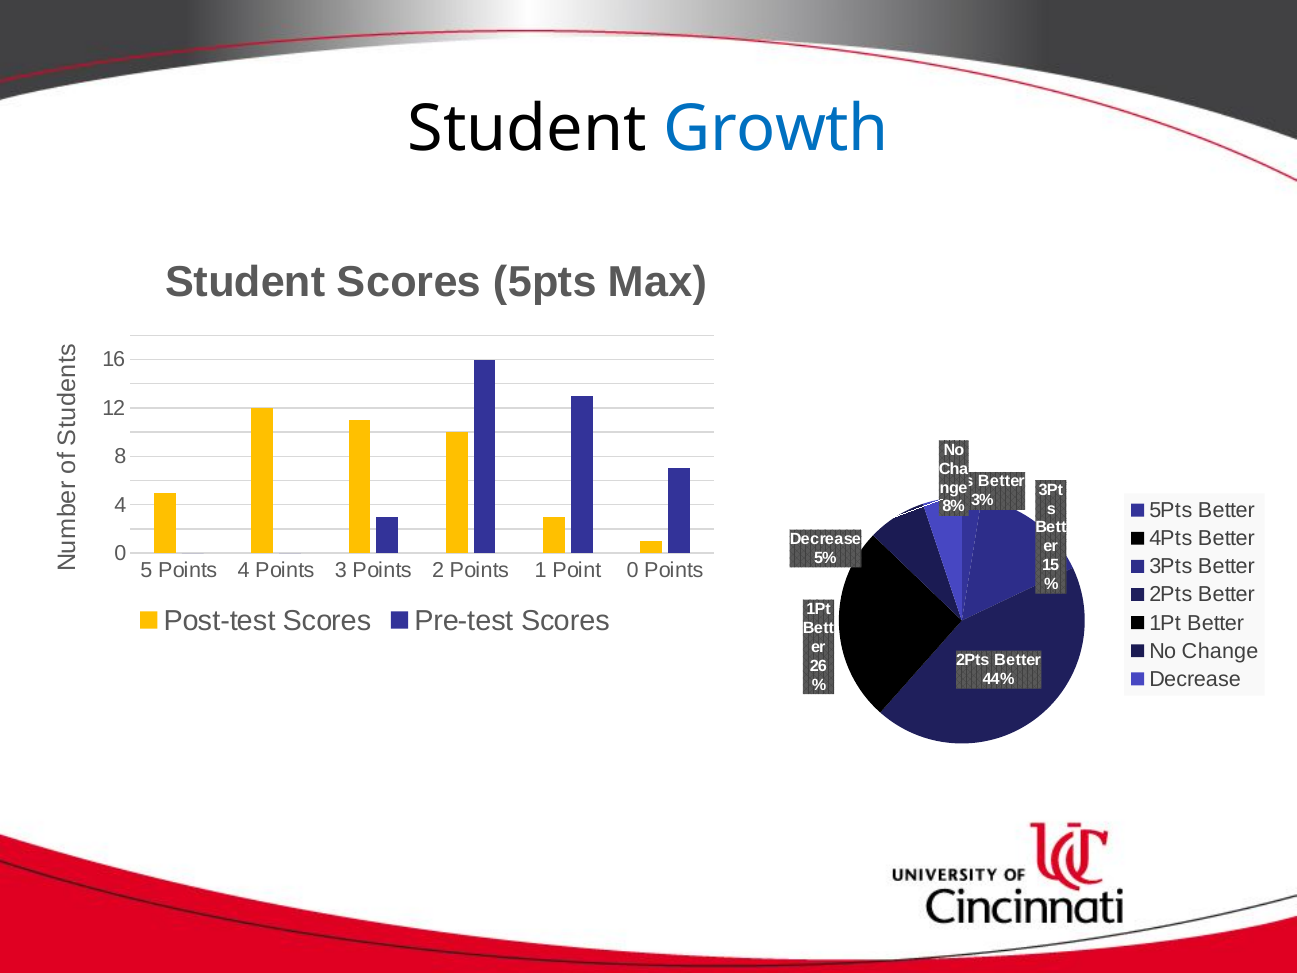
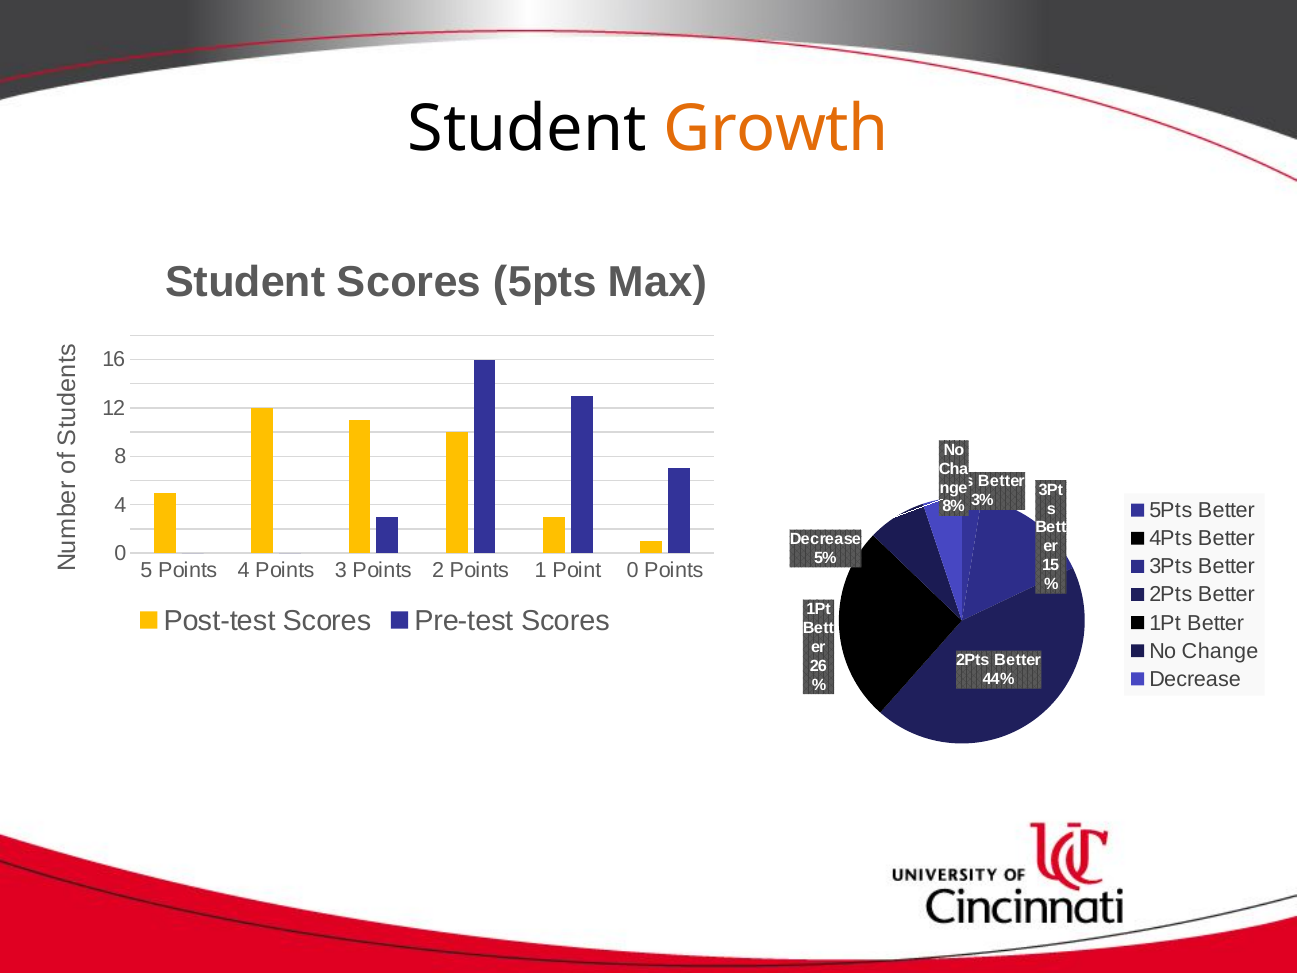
Growth colour: blue -> orange
